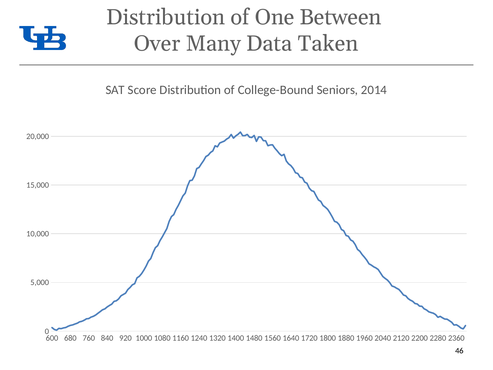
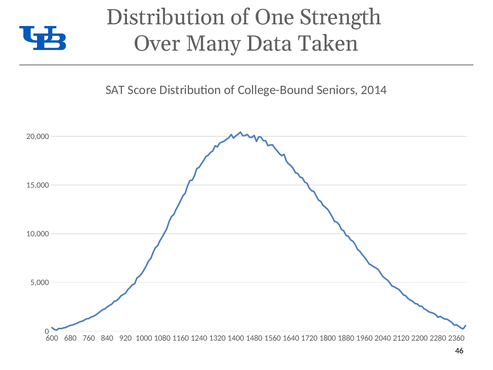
Between: Between -> Strength
